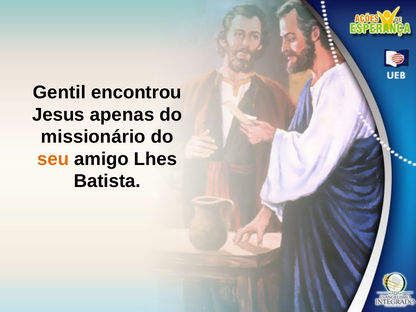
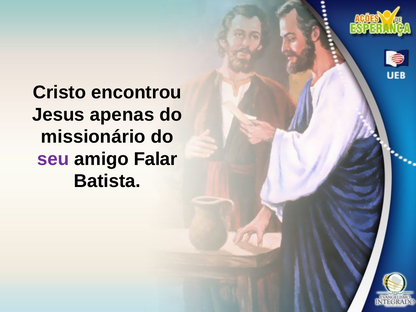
Gentil: Gentil -> Cristo
seu colour: orange -> purple
Lhes: Lhes -> Falar
